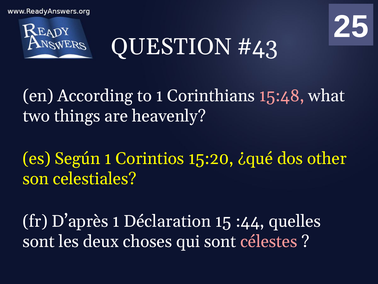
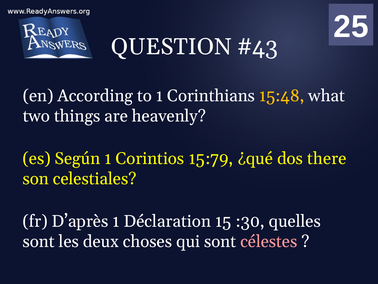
15:48 colour: pink -> yellow
15:20: 15:20 -> 15:79
other: other -> there
:44: :44 -> :30
